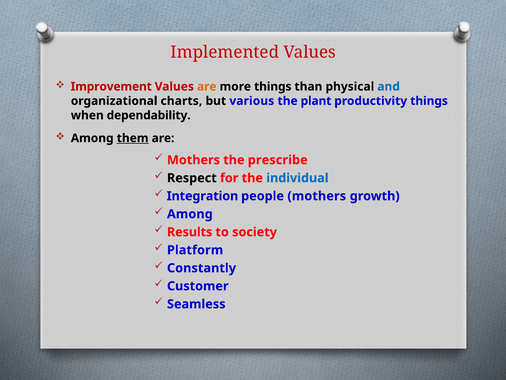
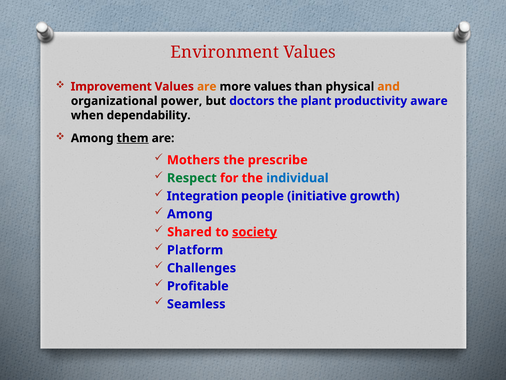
Implemented: Implemented -> Environment
more things: things -> values
and colour: blue -> orange
charts: charts -> power
various: various -> doctors
productivity things: things -> aware
Respect colour: black -> green
people mothers: mothers -> initiative
Results: Results -> Shared
society underline: none -> present
Constantly: Constantly -> Challenges
Customer: Customer -> Profitable
